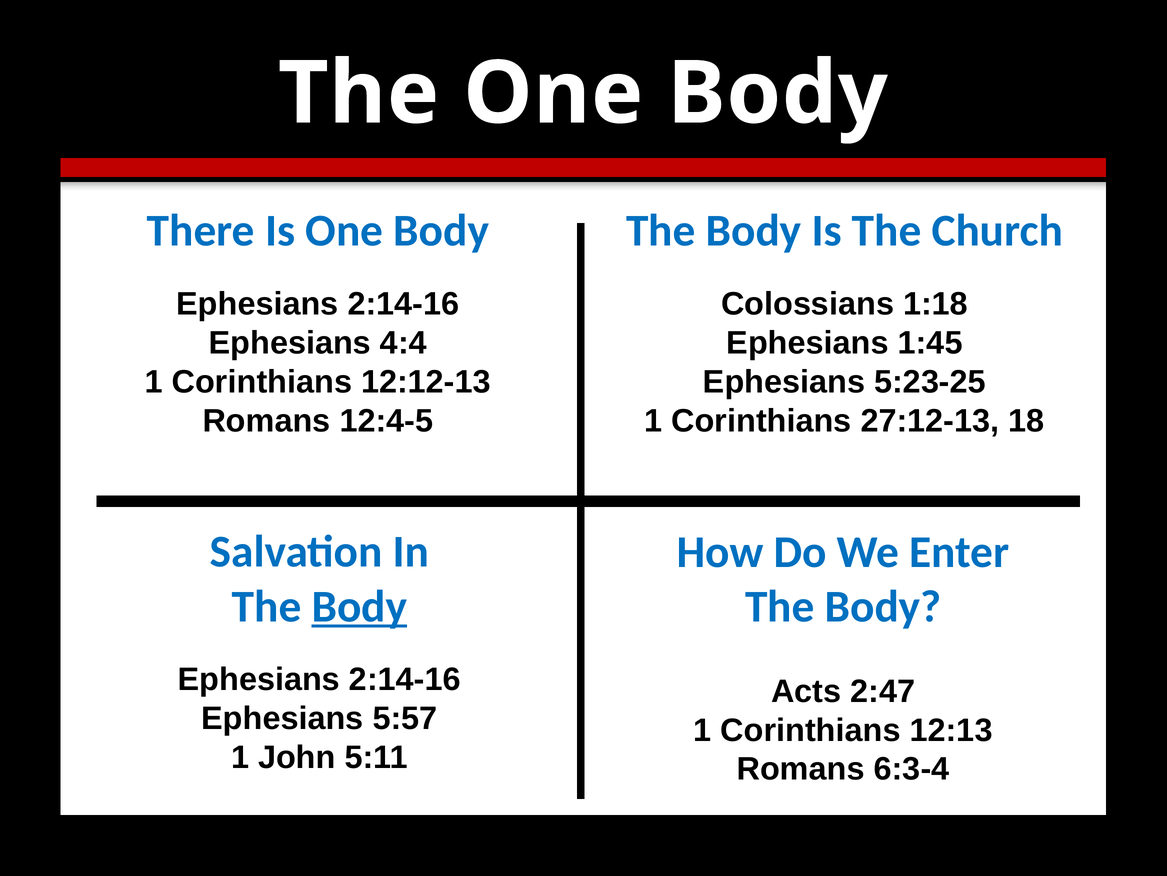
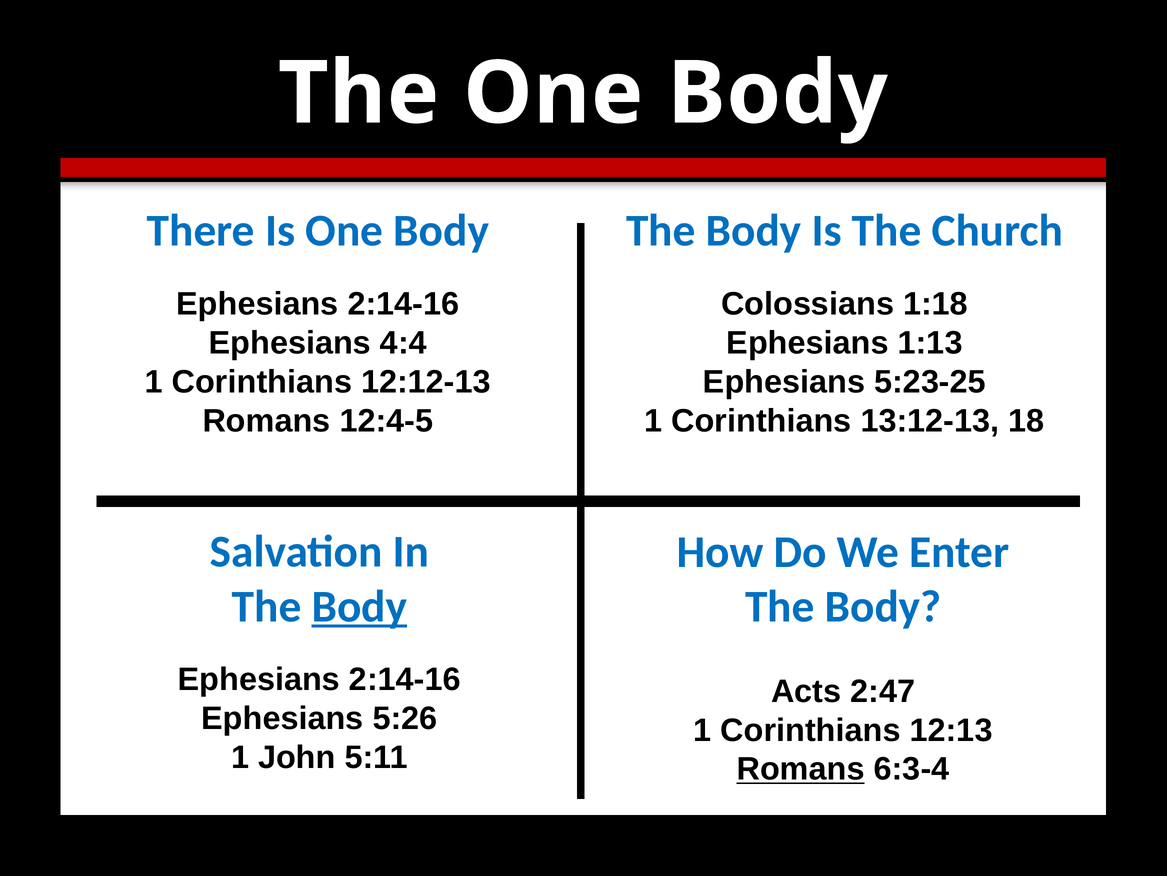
1:45: 1:45 -> 1:13
27:12-13: 27:12-13 -> 13:12-13
5:57: 5:57 -> 5:26
Romans at (801, 769) underline: none -> present
